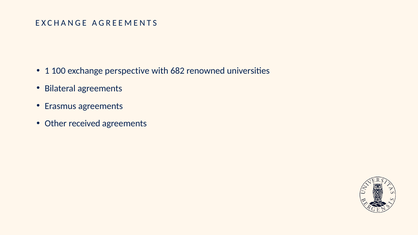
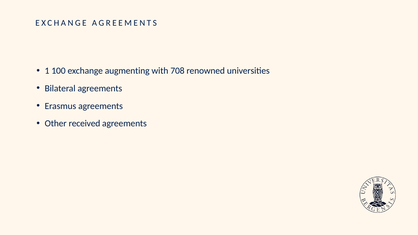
perspective: perspective -> augmenting
682: 682 -> 708
